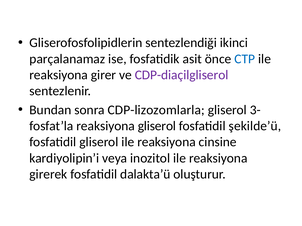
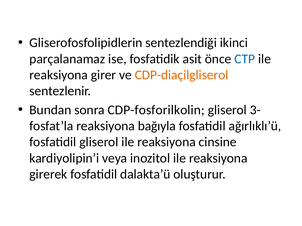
CDP-diaçilgliserol colour: purple -> orange
CDP-lizozomlarla: CDP-lizozomlarla -> CDP-fosforilkolin
reaksiyona gliserol: gliserol -> bağıyla
şekilde’ü: şekilde’ü -> ağırlıklı’ü
